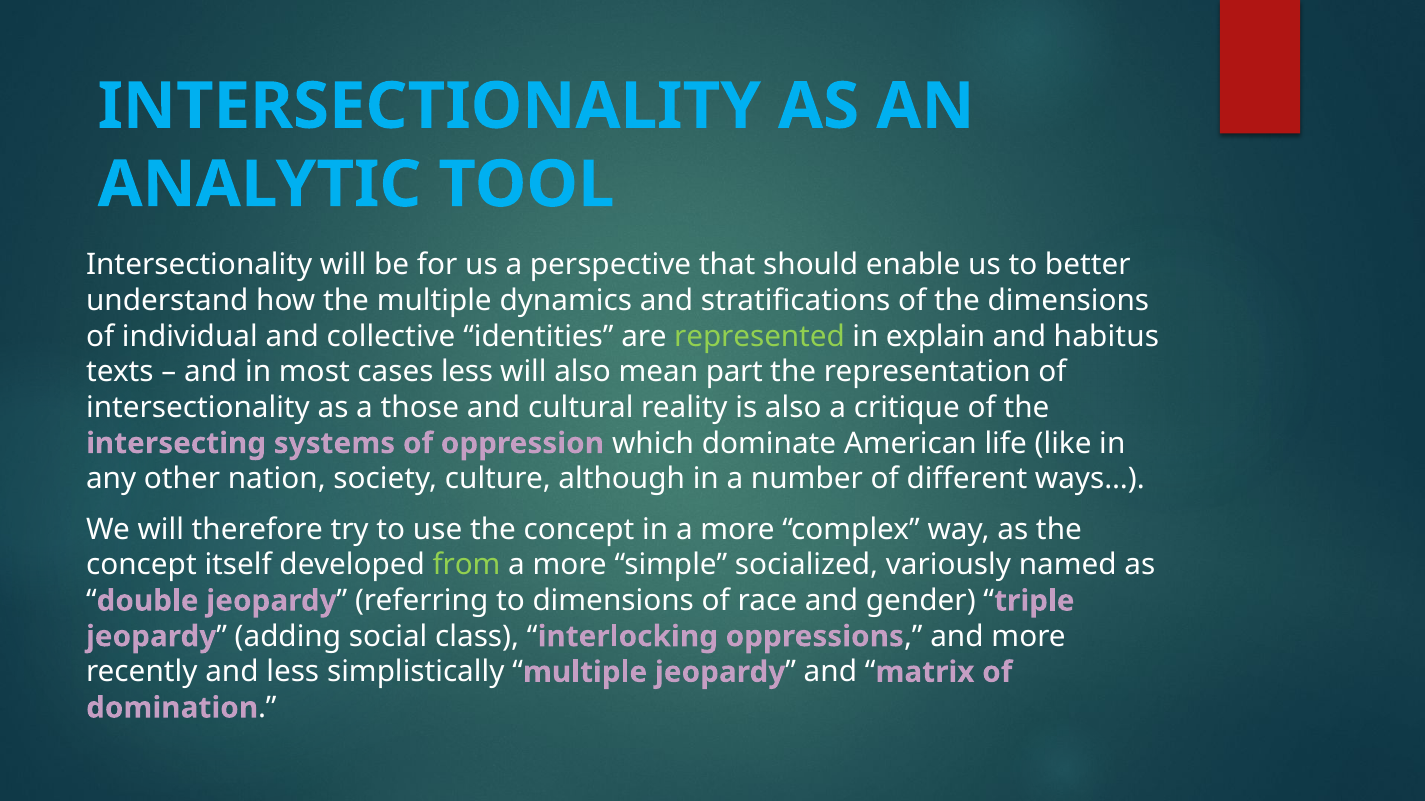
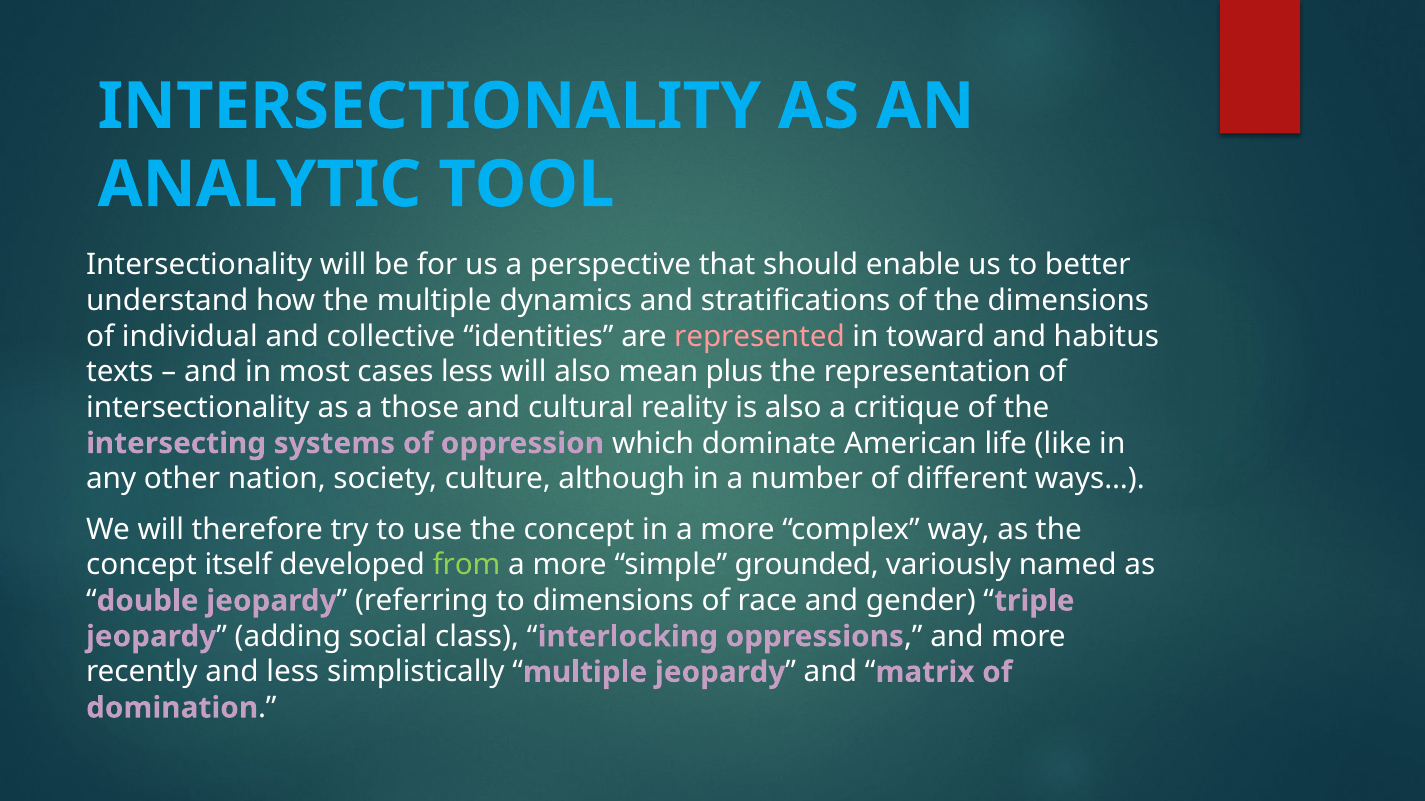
represented colour: light green -> pink
explain: explain -> toward
part: part -> plus
socialized: socialized -> grounded
